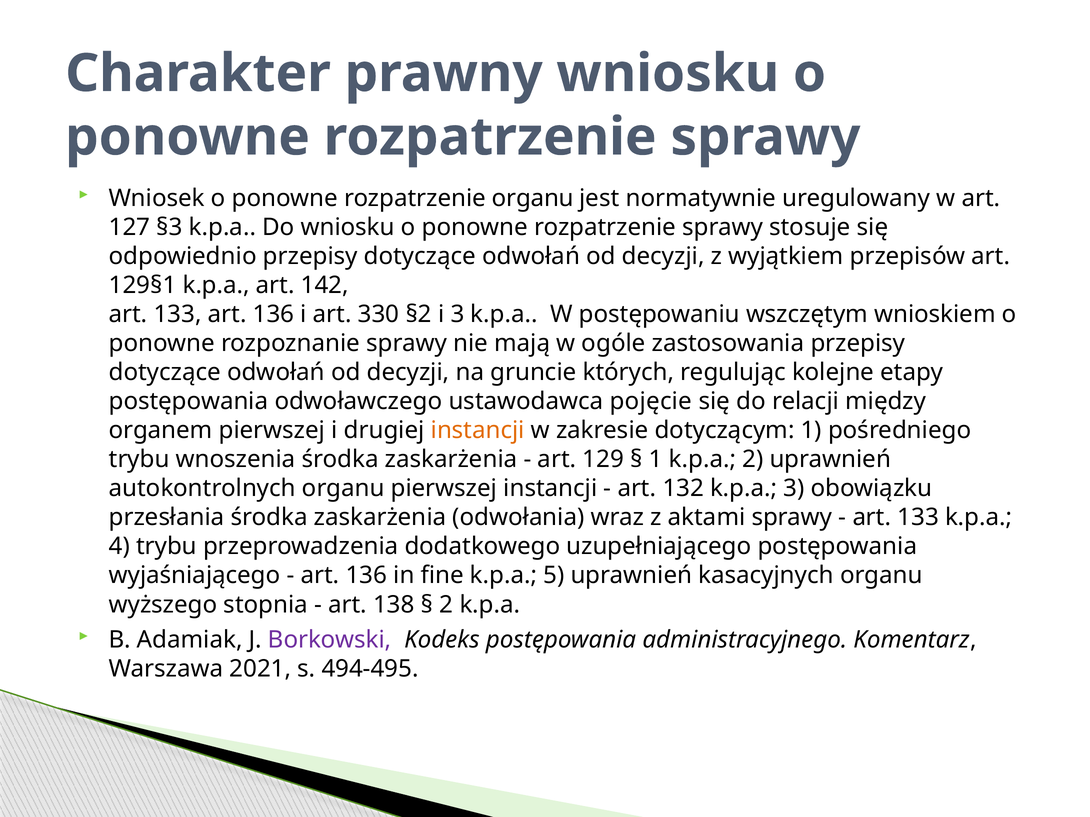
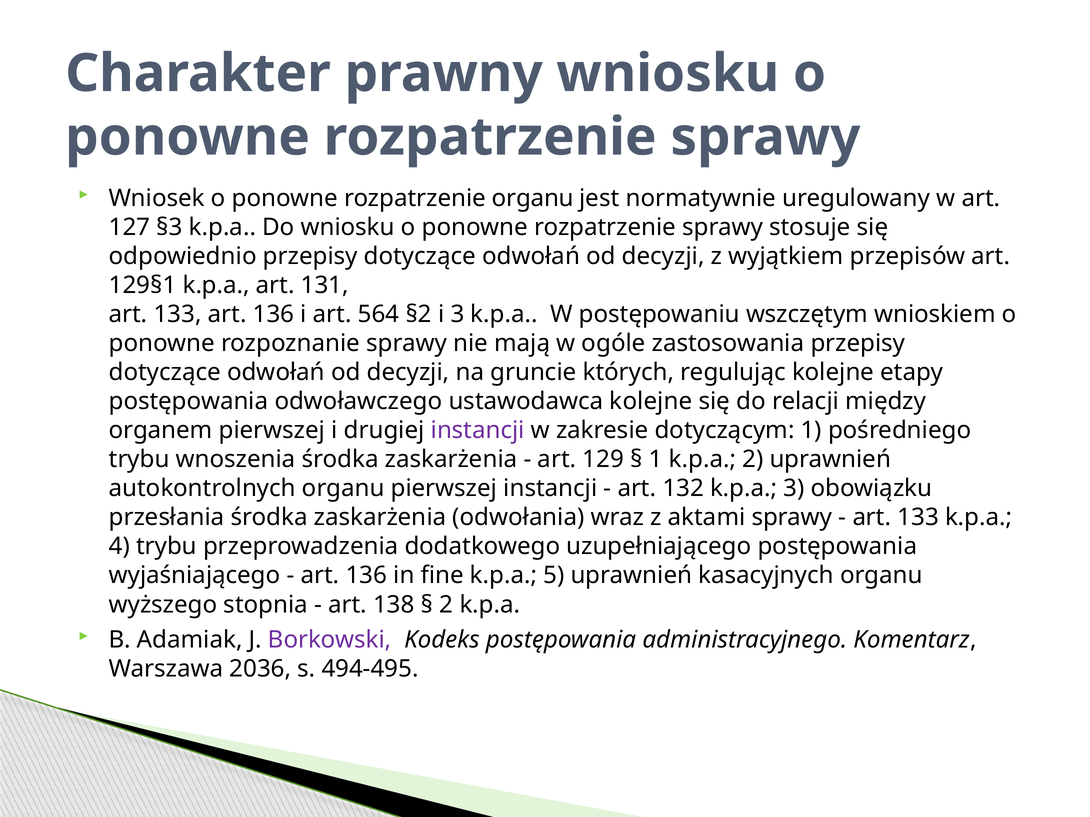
142: 142 -> 131
330: 330 -> 564
ustawodawca pojęcie: pojęcie -> kolejne
instancji at (478, 431) colour: orange -> purple
2021: 2021 -> 2036
